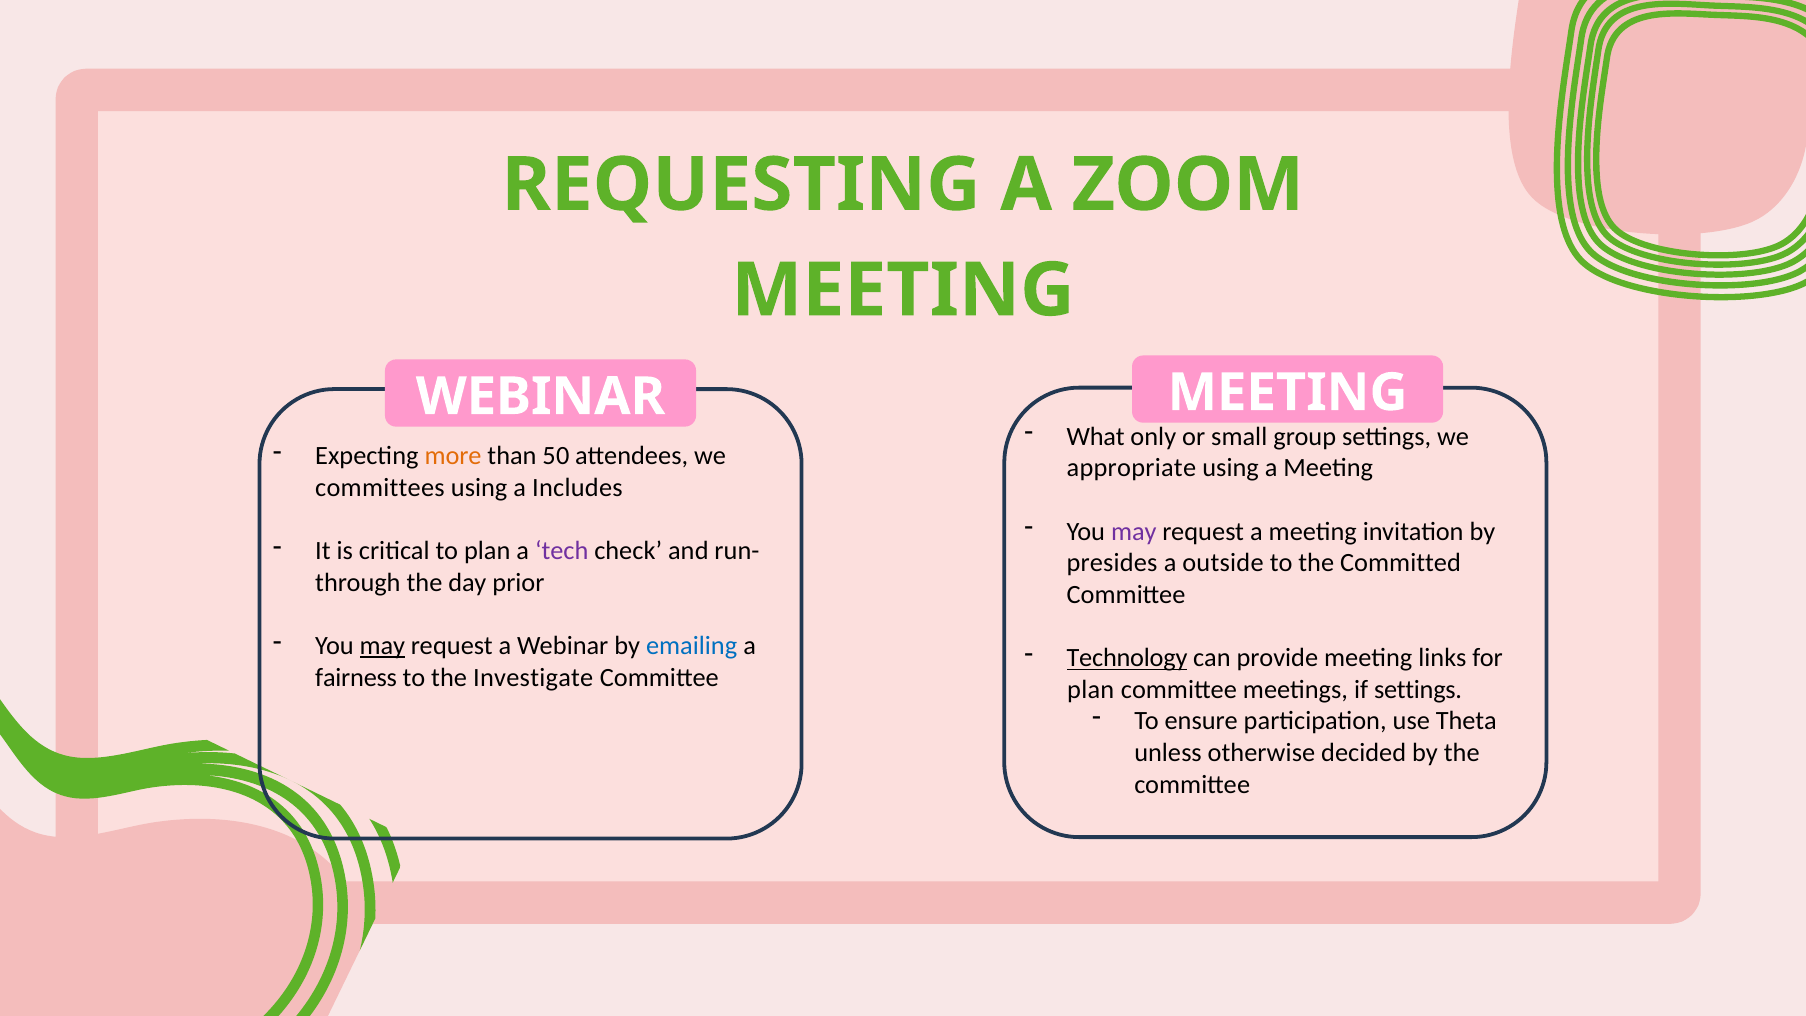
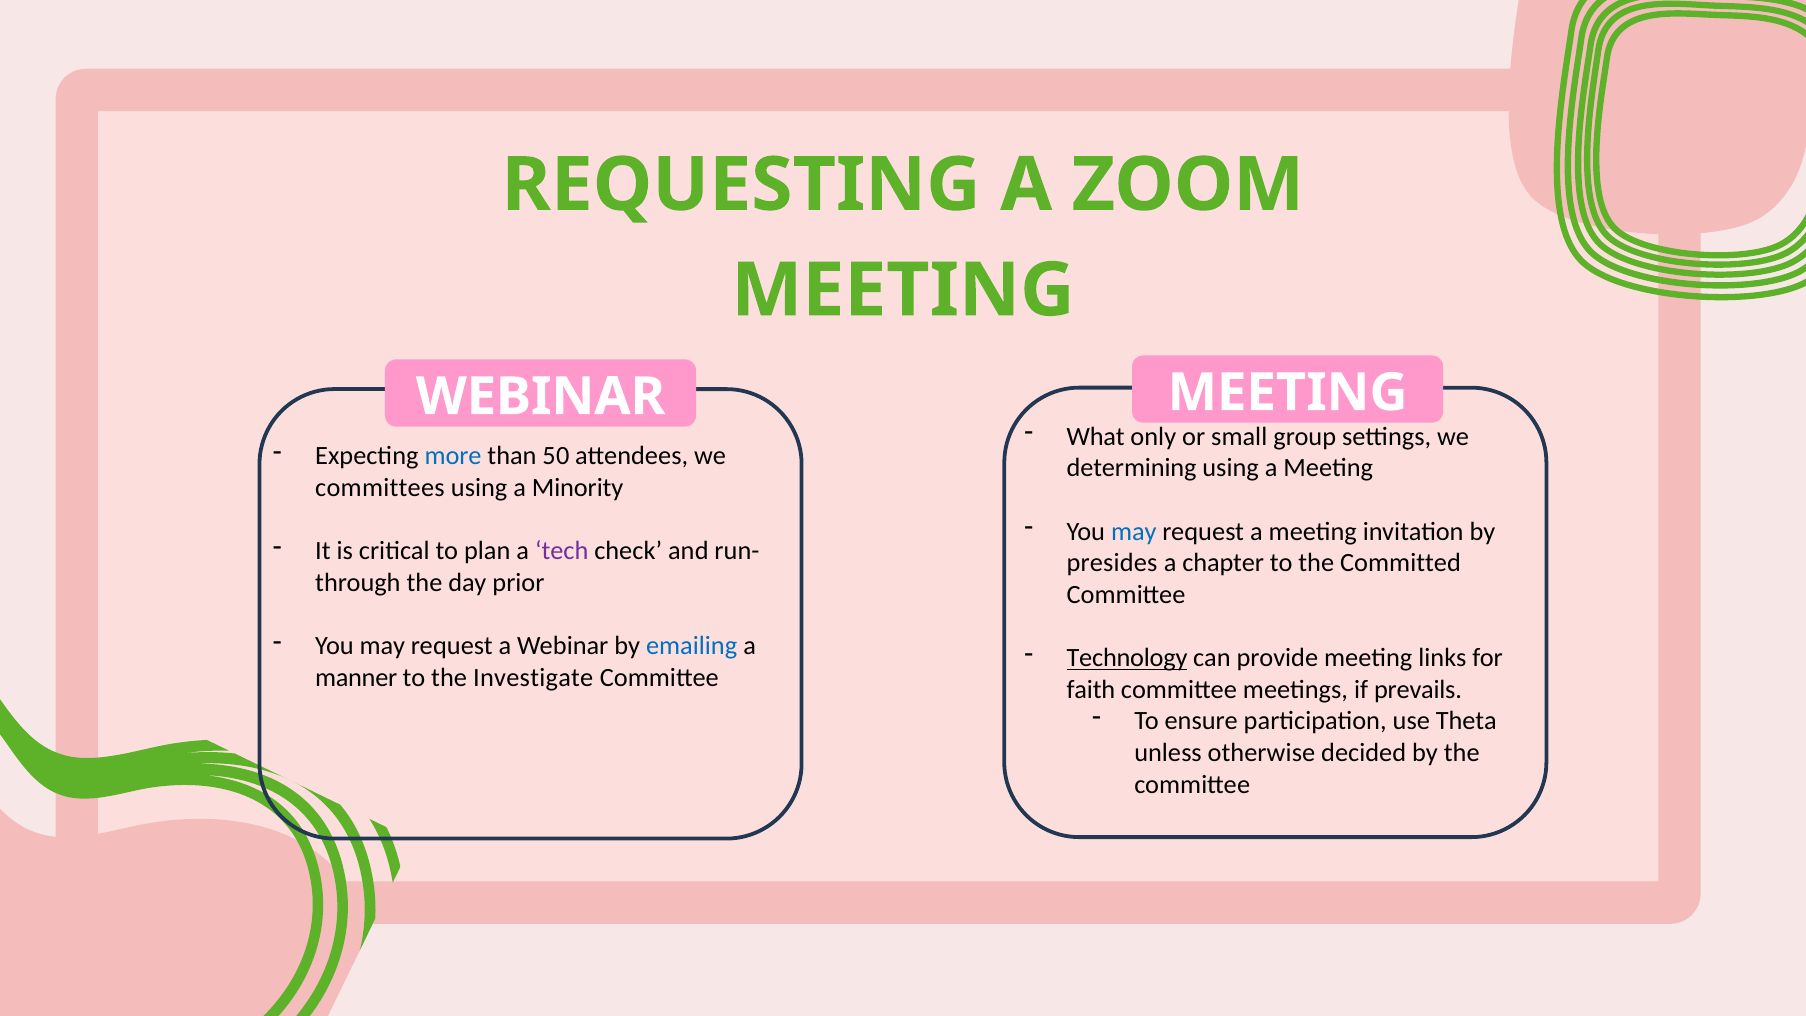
more colour: orange -> blue
appropriate: appropriate -> determining
Includes: Includes -> Minority
may at (1134, 531) colour: purple -> blue
outside: outside -> chapter
may at (382, 646) underline: present -> none
fairness: fairness -> manner
plan at (1091, 690): plan -> faith
if settings: settings -> prevails
